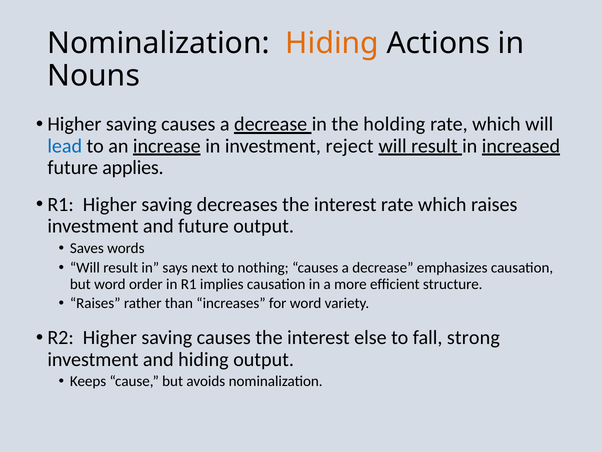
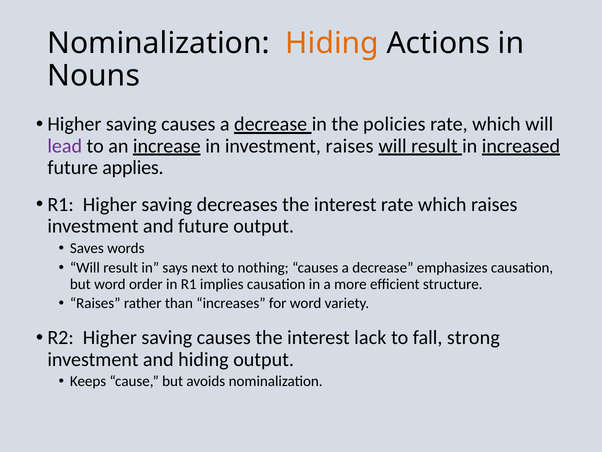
holding: holding -> policies
lead colour: blue -> purple
investment reject: reject -> raises
else: else -> lack
